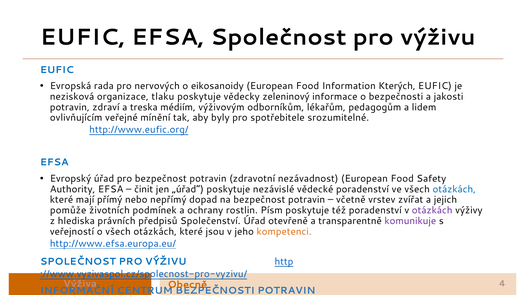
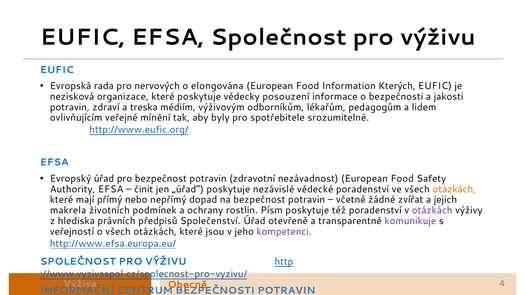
eikosanoidy: eikosanoidy -> elongována
organizace tlaku: tlaku -> které
zeleninový: zeleninový -> posouzení
otázkách at (454, 189) colour: blue -> orange
vrstev: vrstev -> žádné
pomůže: pomůže -> makrela
kompetenci colour: orange -> purple
